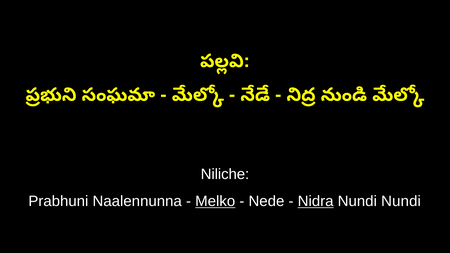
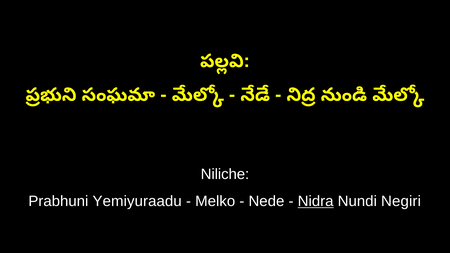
Naalennunna: Naalennunna -> Yemiyuraadu
Melko underline: present -> none
Nundi Nundi: Nundi -> Negiri
